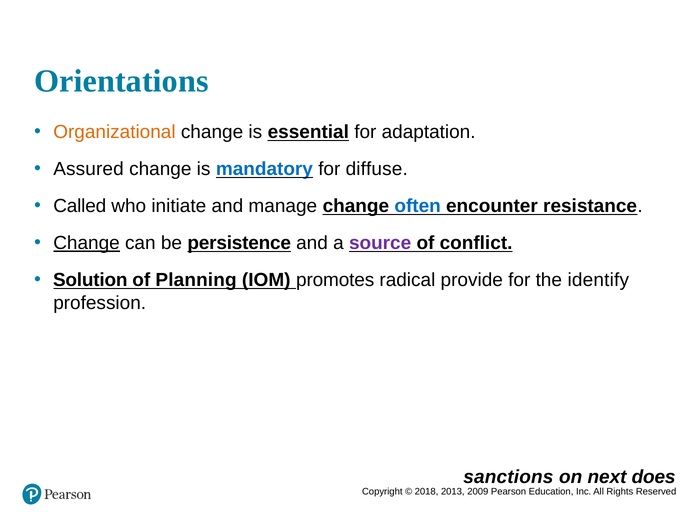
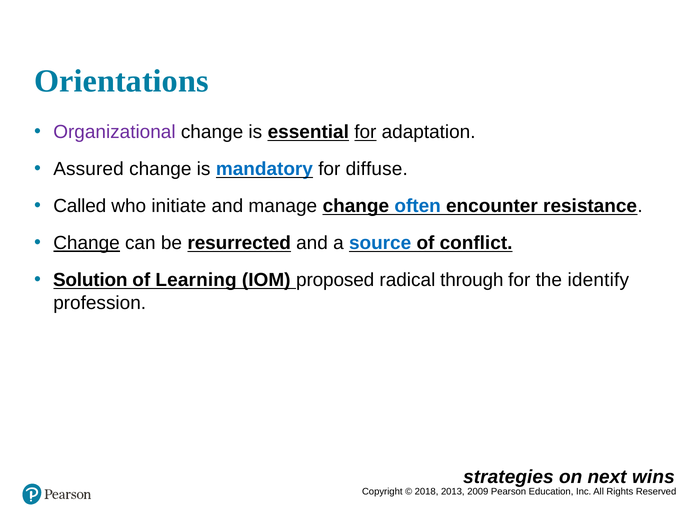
Organizational colour: orange -> purple
for at (365, 132) underline: none -> present
persistence: persistence -> resurrected
source colour: purple -> blue
Planning: Planning -> Learning
promotes: promotes -> proposed
provide: provide -> through
sanctions: sanctions -> strategies
does: does -> wins
